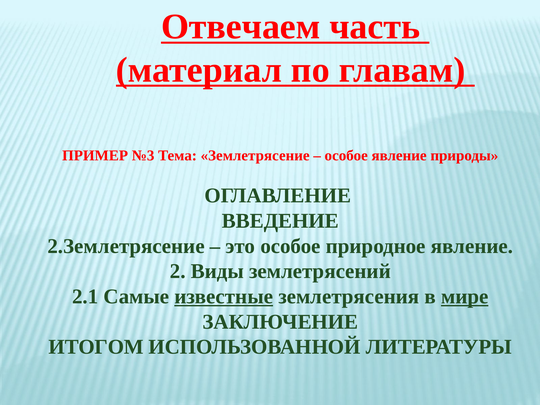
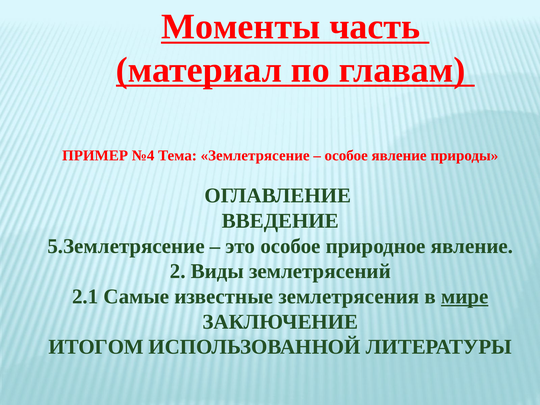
Отвечаем: Отвечаем -> Моменты
№3: №3 -> №4
2.Землетрясение: 2.Землетрясение -> 5.Землетрясение
известные underline: present -> none
